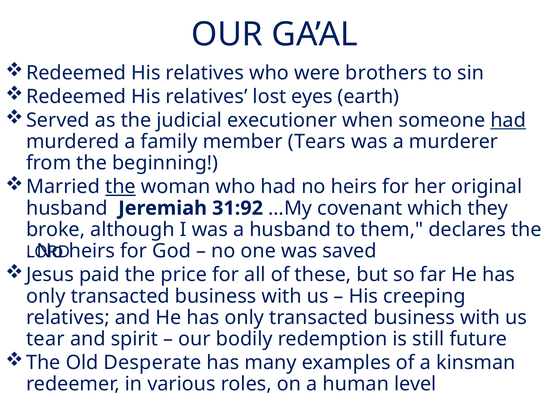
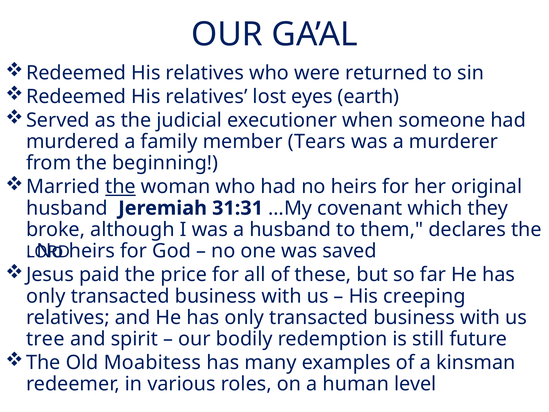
brothers: brothers -> returned
had at (508, 120) underline: present -> none
31:92: 31:92 -> 31:31
tear: tear -> tree
Desperate: Desperate -> Moabitess
